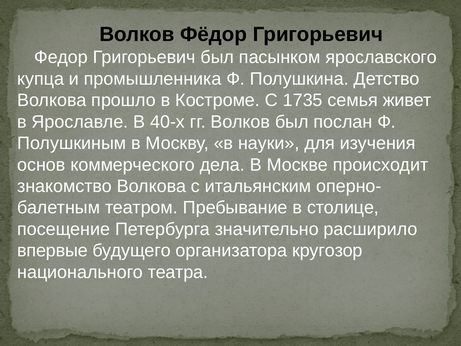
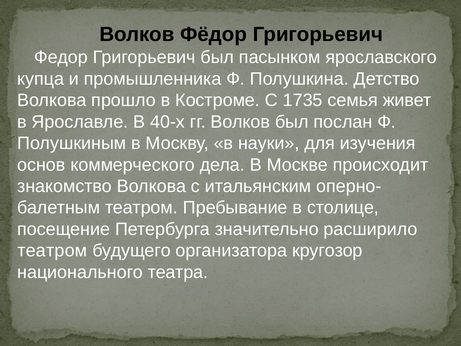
впервые at (52, 251): впервые -> театром
